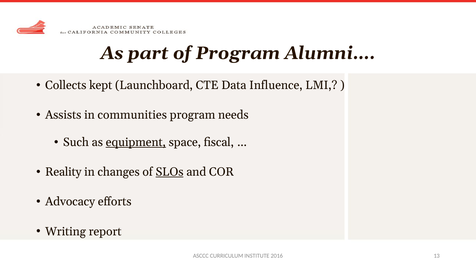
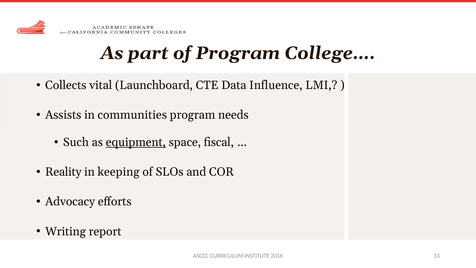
Alumni…: Alumni… -> College…
kept: kept -> vital
changes: changes -> keeping
SLOs underline: present -> none
